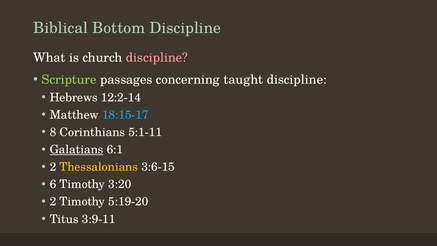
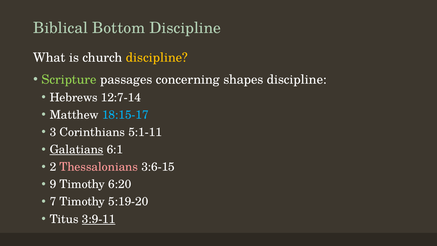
discipline at (157, 58) colour: pink -> yellow
taught: taught -> shapes
12:2-14: 12:2-14 -> 12:7-14
8: 8 -> 3
Thessalonians colour: yellow -> pink
6: 6 -> 9
3:20: 3:20 -> 6:20
2 at (53, 202): 2 -> 7
3:9-11 underline: none -> present
